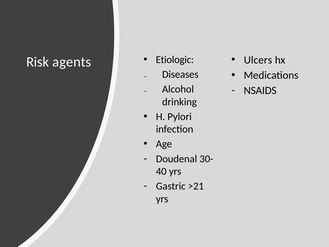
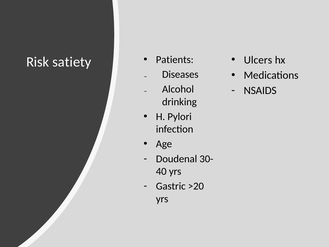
agents: agents -> satiety
Etiologic: Etiologic -> Patients
>21: >21 -> >20
